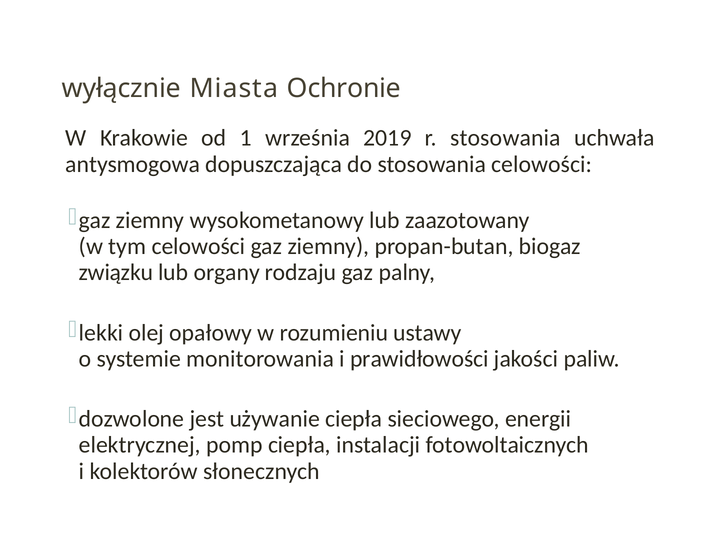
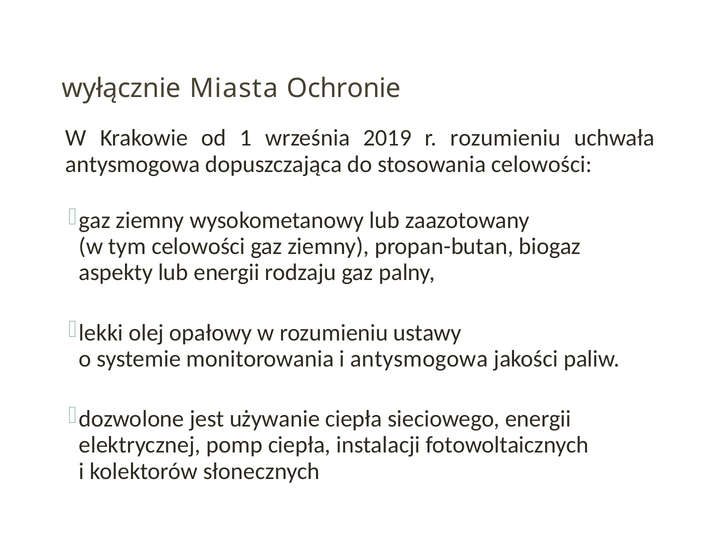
r stosowania: stosowania -> rozumieniu
związku: związku -> aspekty
lub organy: organy -> energii
i prawidłowości: prawidłowości -> antysmogowa
